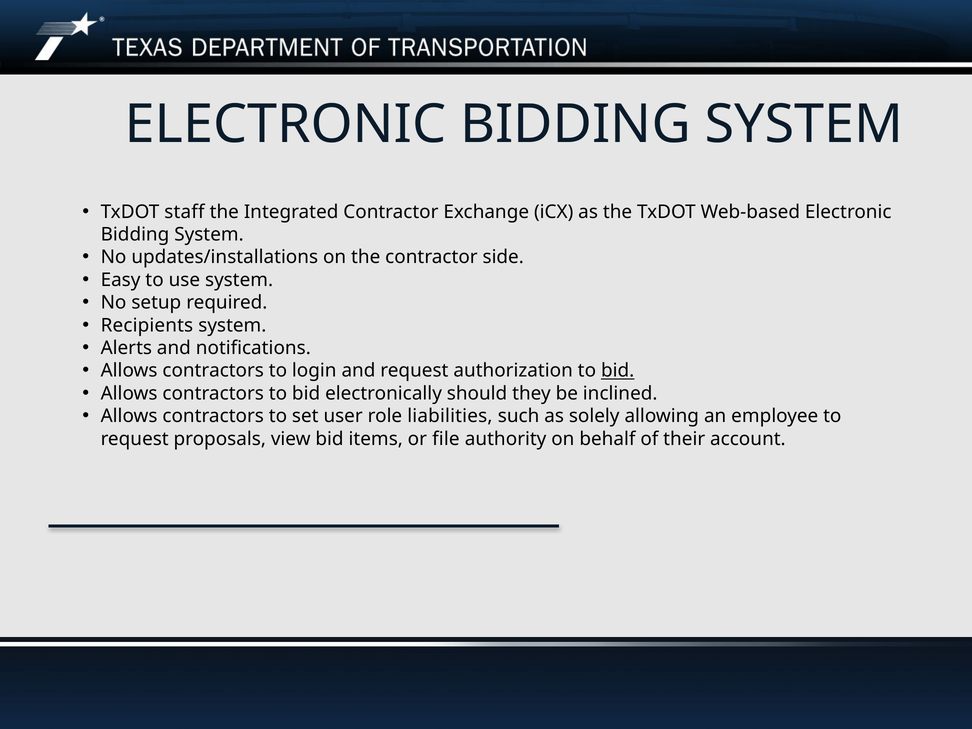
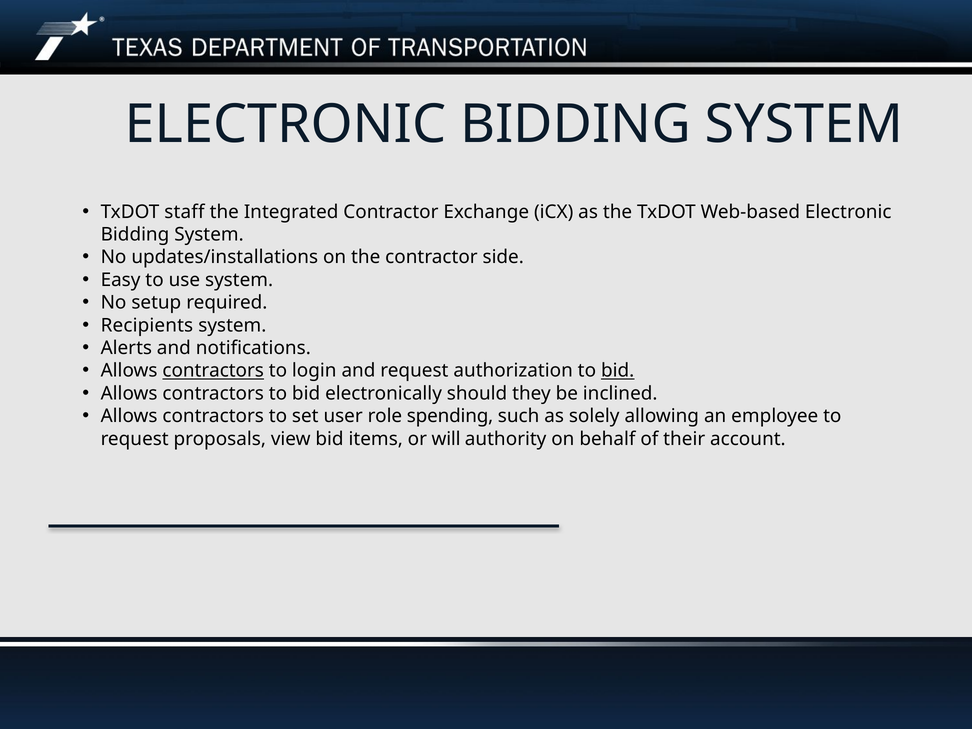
contractors at (213, 371) underline: none -> present
liabilities: liabilities -> spending
file: file -> will
